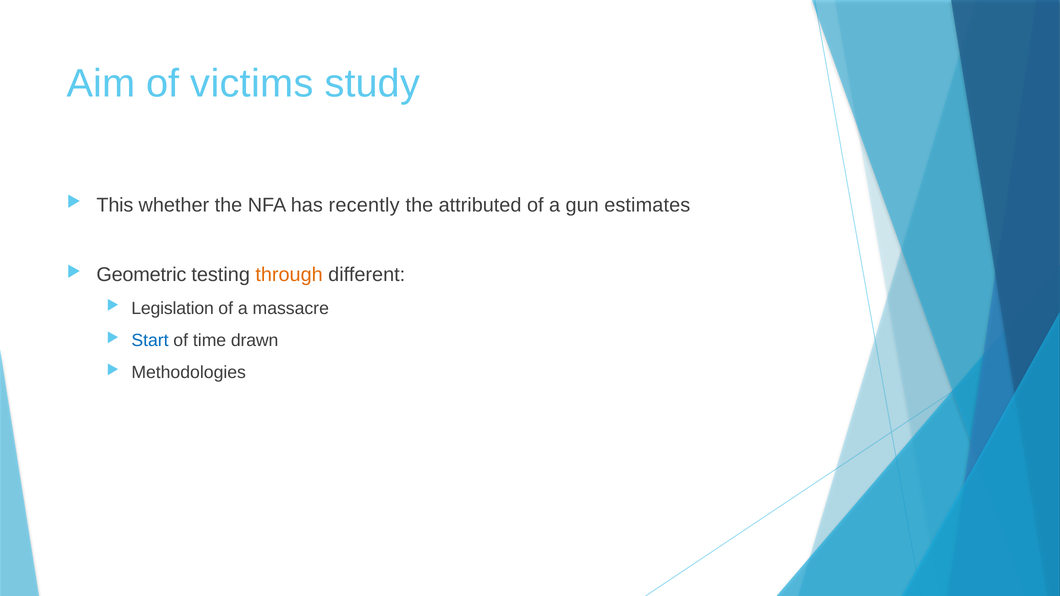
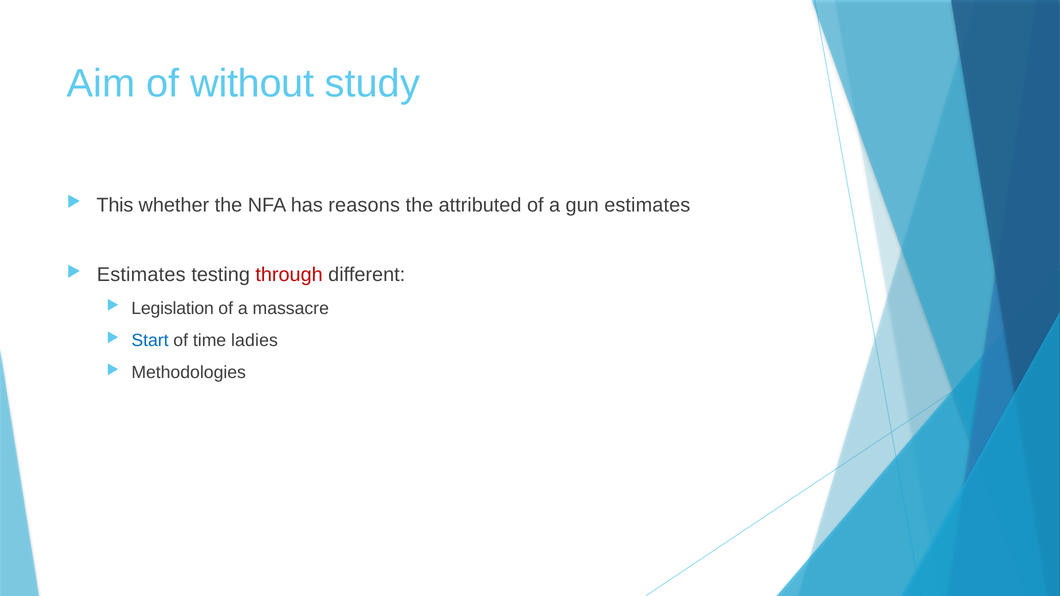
victims: victims -> without
recently: recently -> reasons
Geometric at (141, 275): Geometric -> Estimates
through colour: orange -> red
drawn: drawn -> ladies
